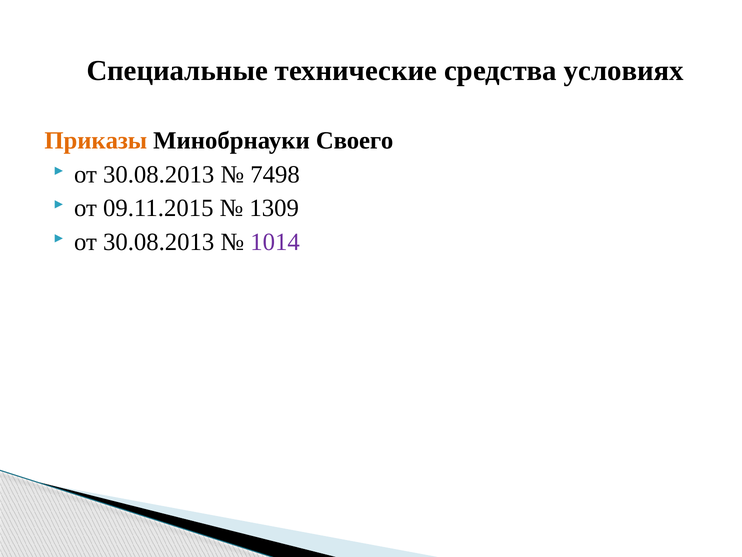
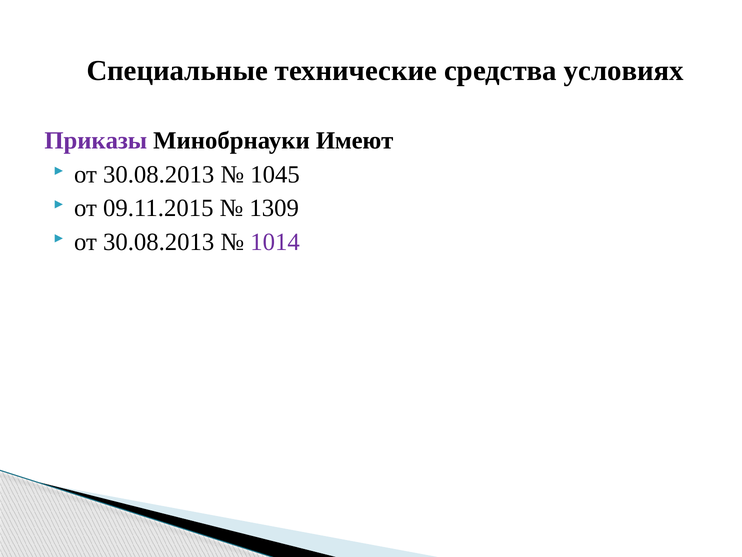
Приказы colour: orange -> purple
Своего: Своего -> Имеют
7498: 7498 -> 1045
